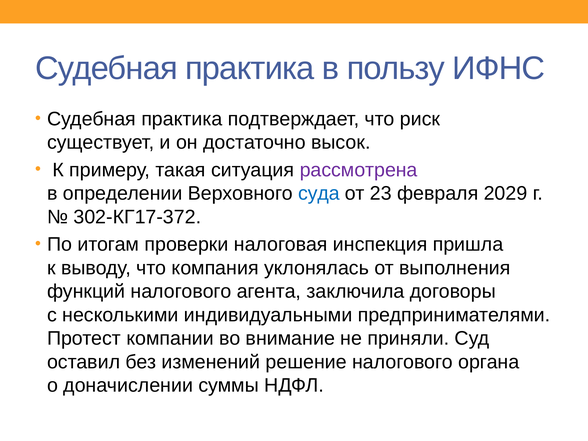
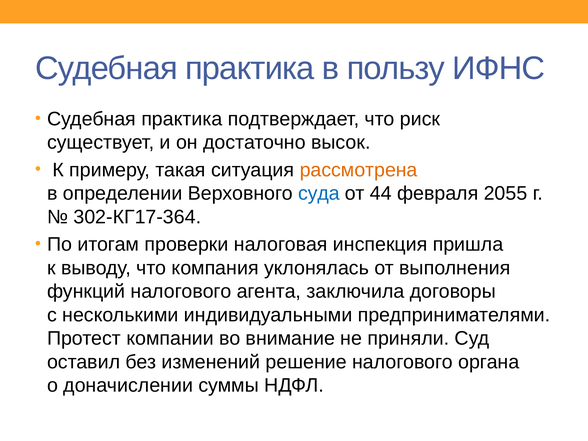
рассмотрена colour: purple -> orange
23: 23 -> 44
2029: 2029 -> 2055
302-КГ17-372: 302-КГ17-372 -> 302-КГ17-364
